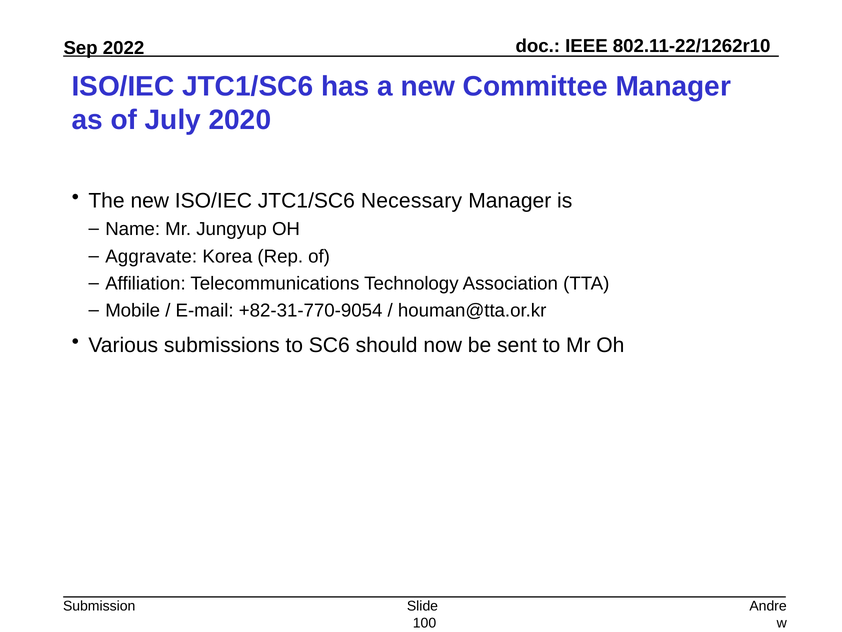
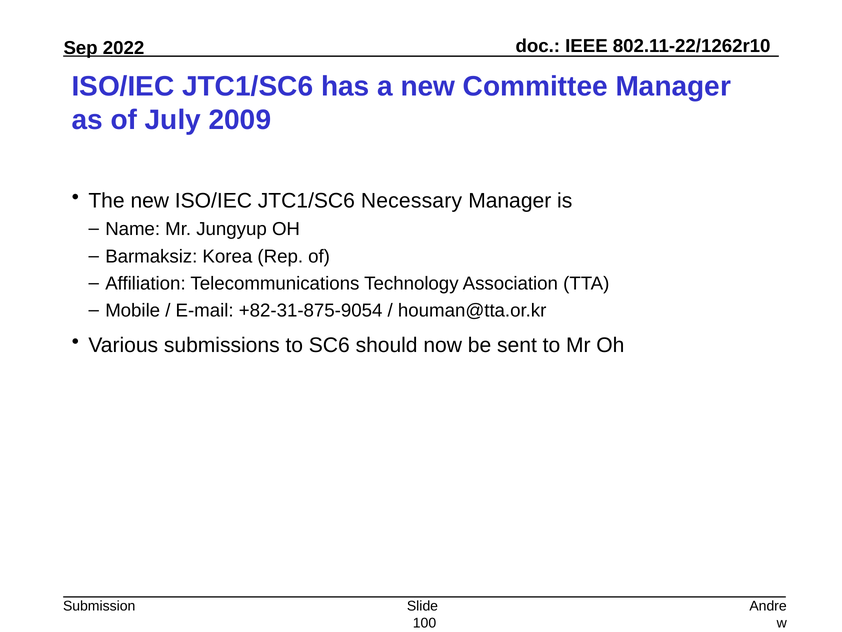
2020: 2020 -> 2009
Aggravate: Aggravate -> Barmaksiz
+82-31-770-9054: +82-31-770-9054 -> +82-31-875-9054
